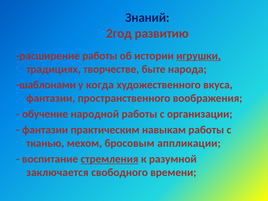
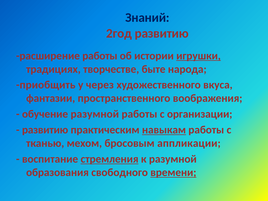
шаблонами: шаблонами -> приобщить
когда: когда -> через
обучение народной: народной -> разумной
фантазии at (45, 130): фантазии -> развитию
навыкам underline: none -> present
заключается: заключается -> образования
времени underline: none -> present
